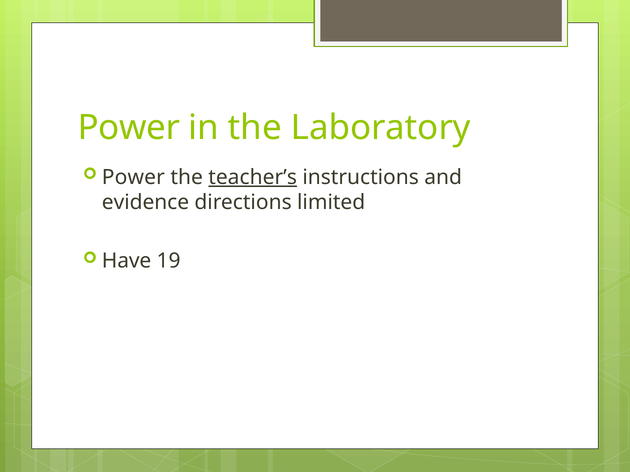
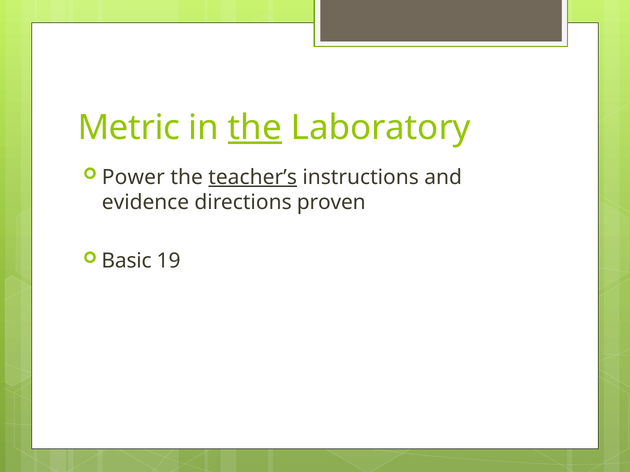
Power at (129, 128): Power -> Metric
the at (255, 128) underline: none -> present
limited: limited -> proven
Have: Have -> Basic
